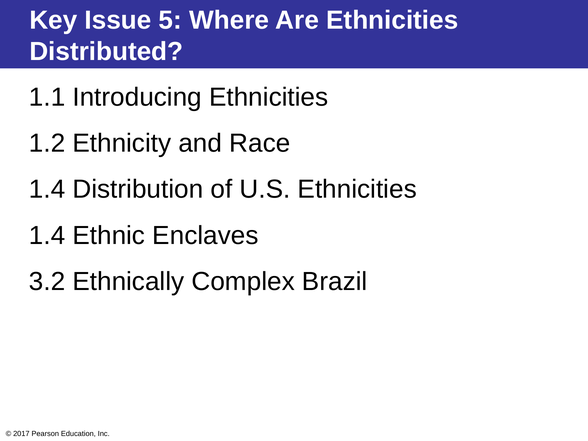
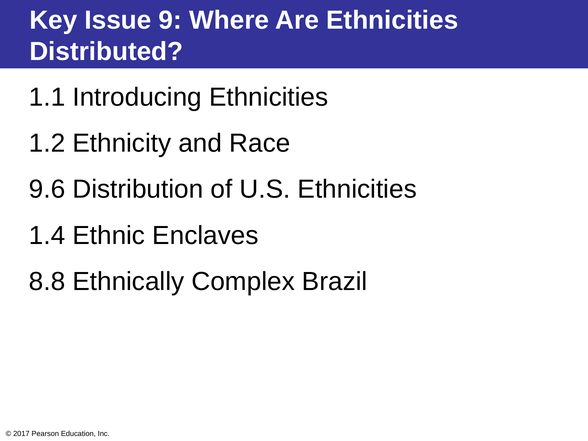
5: 5 -> 9
1.4 at (47, 189): 1.4 -> 9.6
3.2: 3.2 -> 8.8
